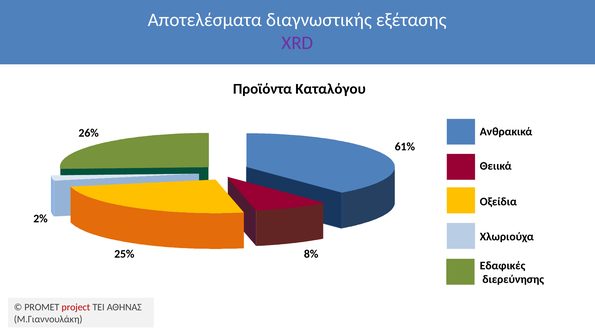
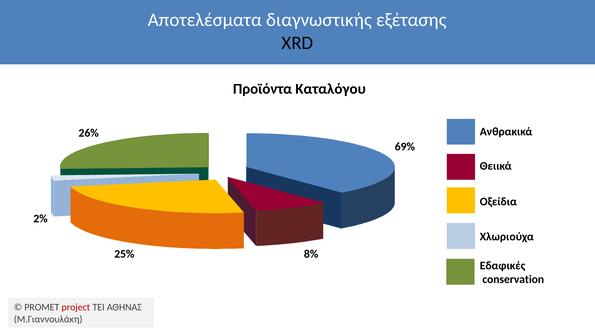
XRD colour: purple -> black
61%: 61% -> 69%
διερεύνησης: διερεύνησης -> conservation
